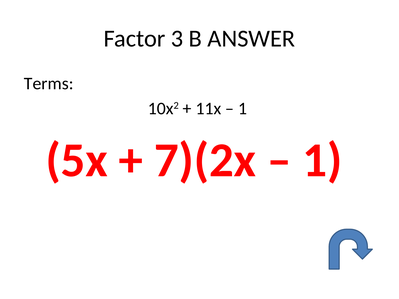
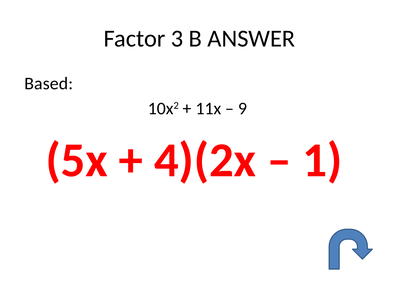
Terms: Terms -> Based
1 at (243, 109): 1 -> 9
7)(2x: 7)(2x -> 4)(2x
